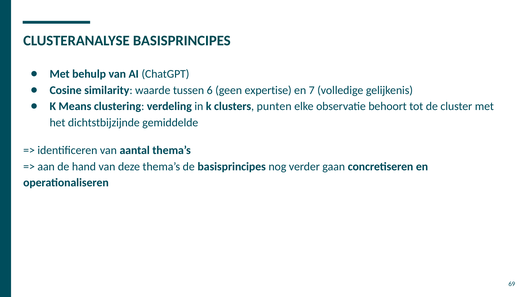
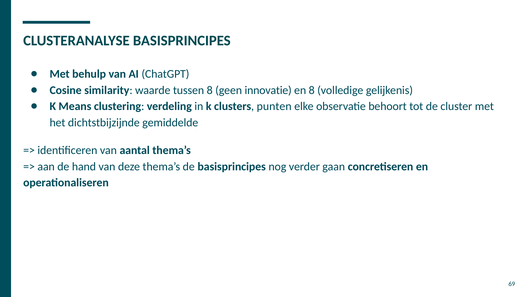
tussen 6: 6 -> 8
expertise: expertise -> innovatie
en 7: 7 -> 8
